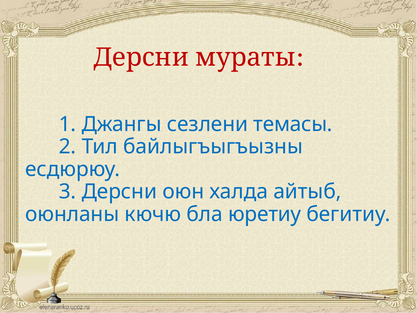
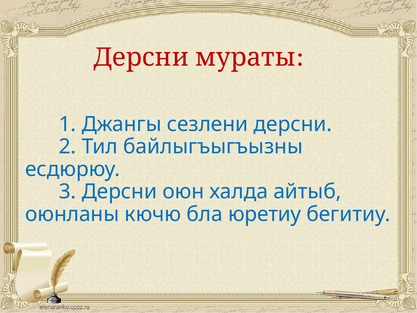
сезлени темасы: темасы -> дерсни
